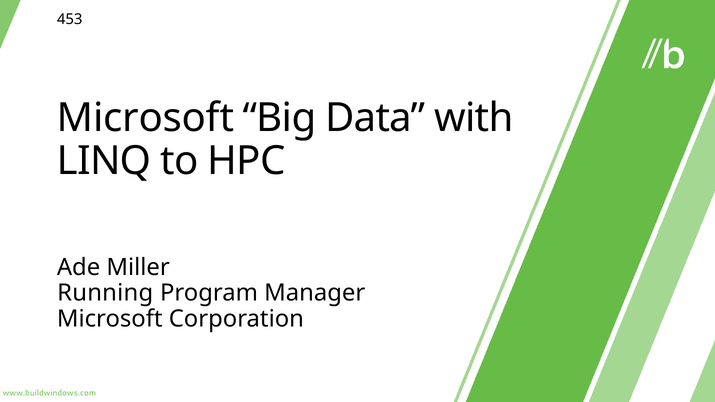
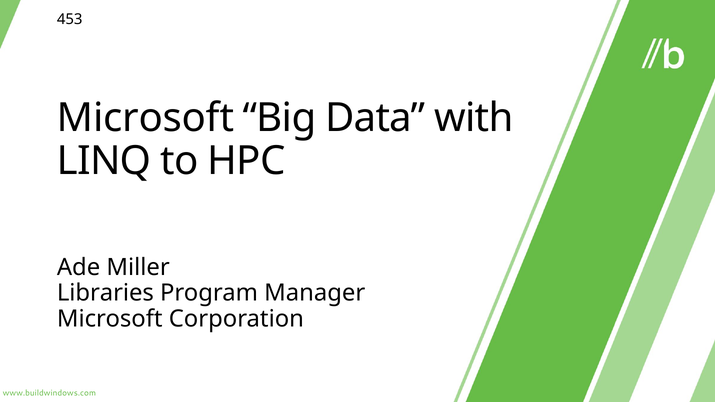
Running: Running -> Libraries
